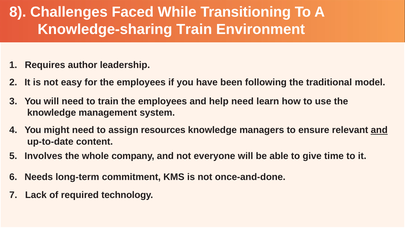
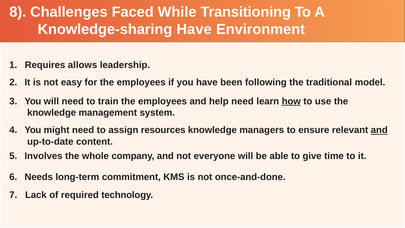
Knowledge-sharing Train: Train -> Have
author: author -> allows
how underline: none -> present
